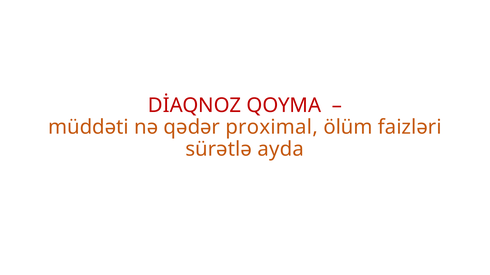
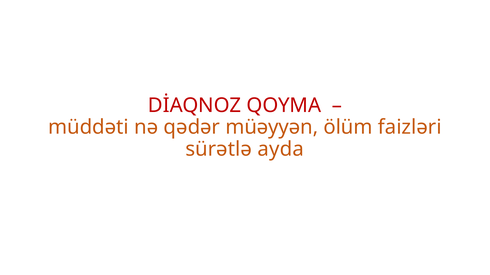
proximal: proximal -> müəyyən
